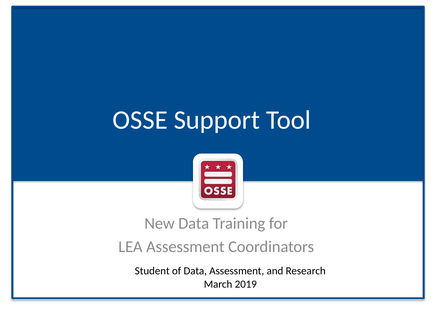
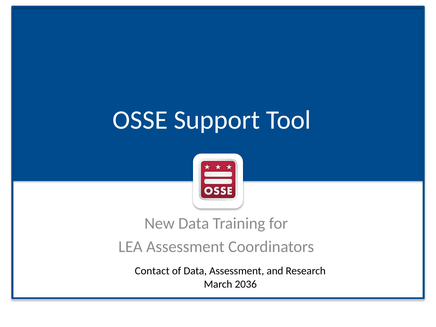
Student: Student -> Contact
2019: 2019 -> 2036
